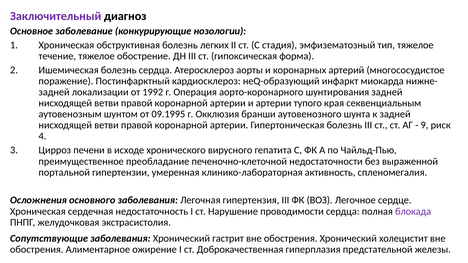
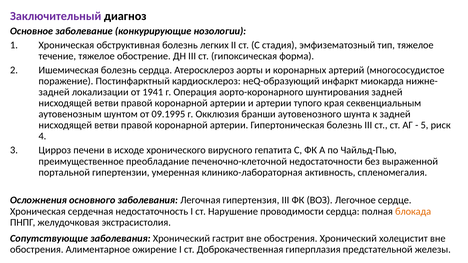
1992: 1992 -> 1941
9: 9 -> 5
блокада colour: purple -> orange
